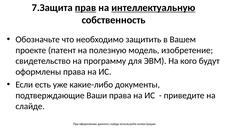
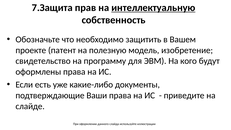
прав underline: present -> none
